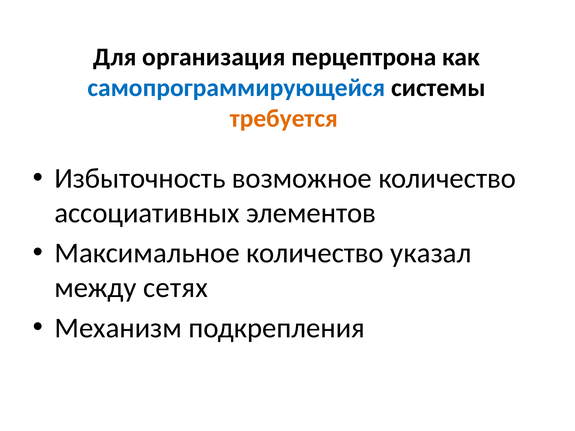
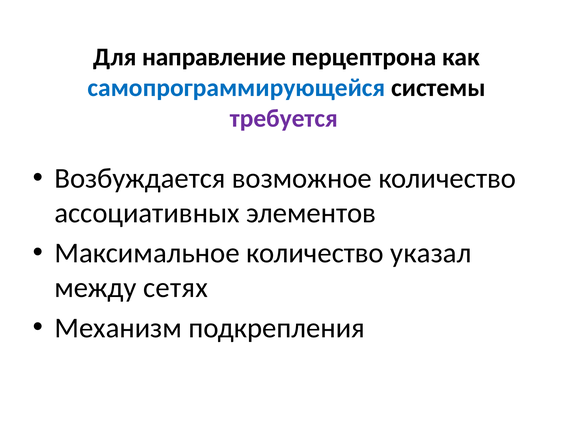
организация: организация -> направление
требуется colour: orange -> purple
Избыточность: Избыточность -> Возбуждается
